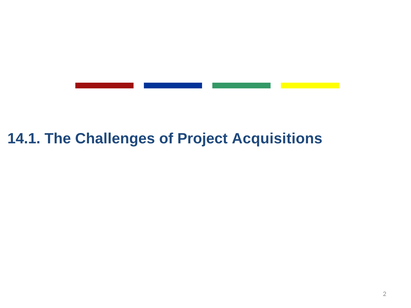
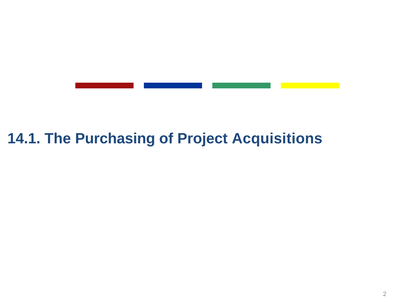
Challenges: Challenges -> Purchasing
